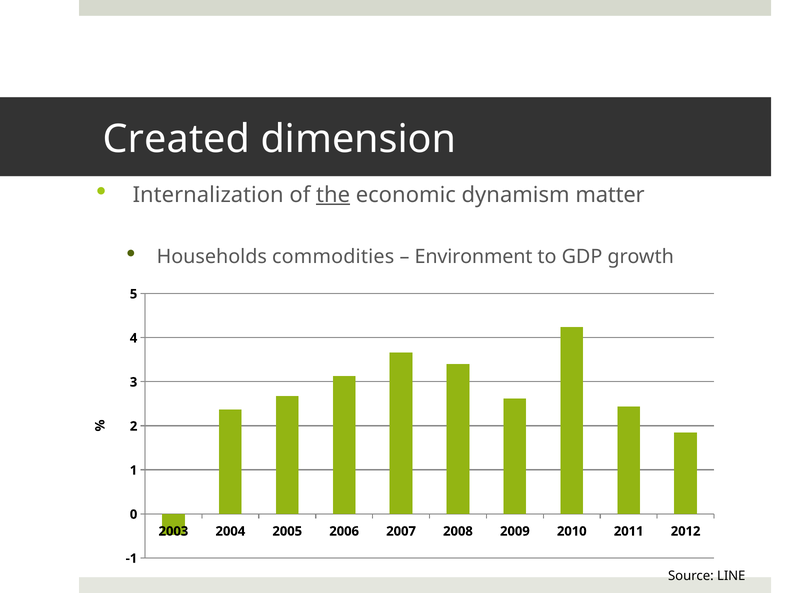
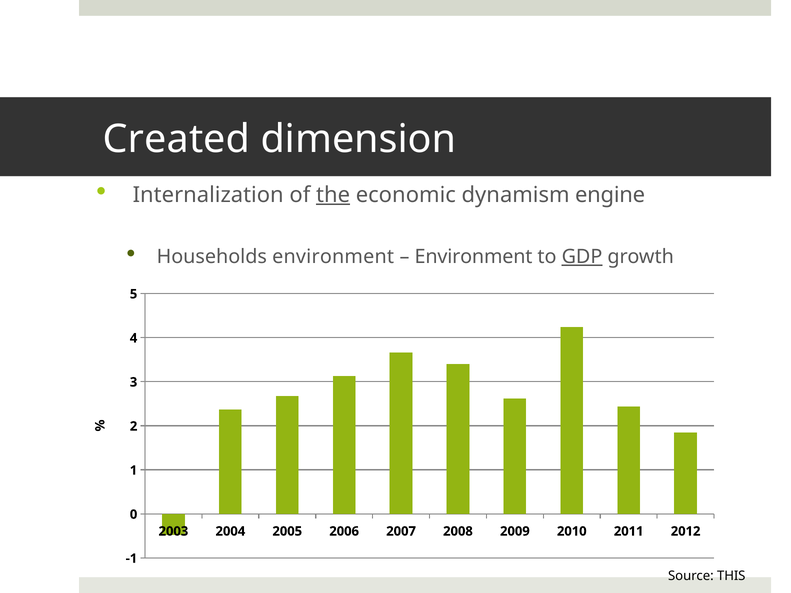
matter: matter -> engine
Households commodities: commodities -> environment
GDP underline: none -> present
LINE: LINE -> THIS
